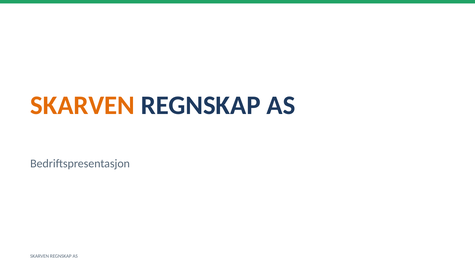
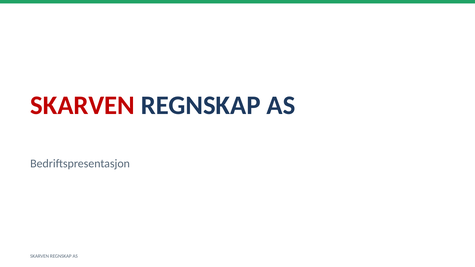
SKARVEN at (82, 105) colour: orange -> red
